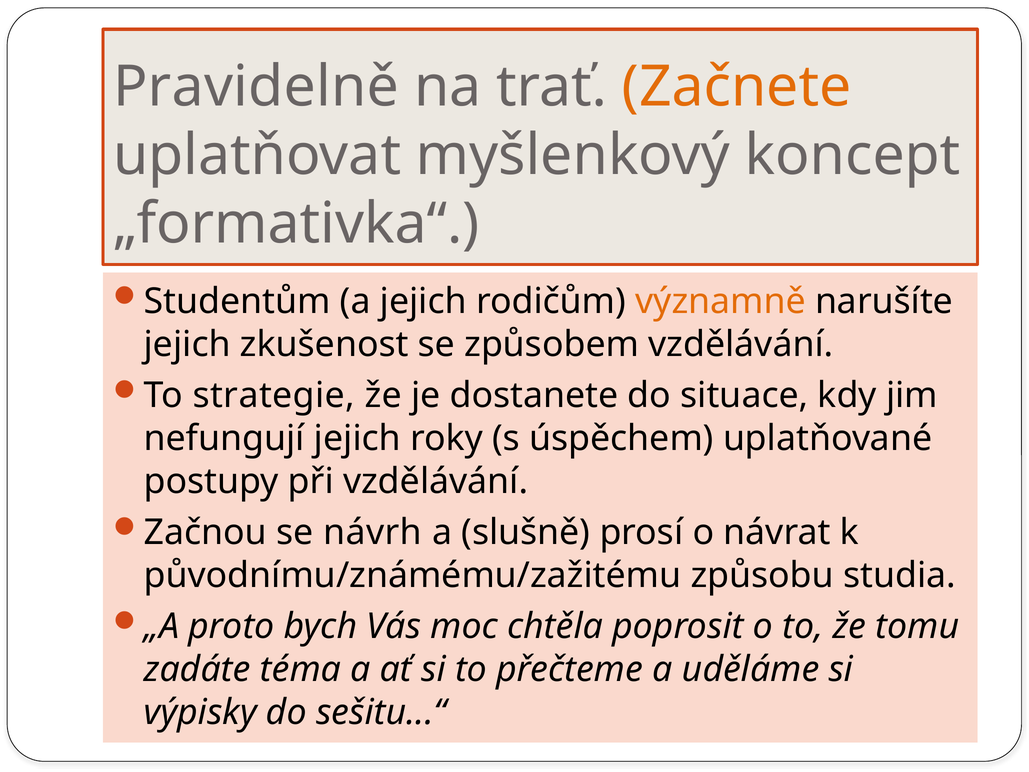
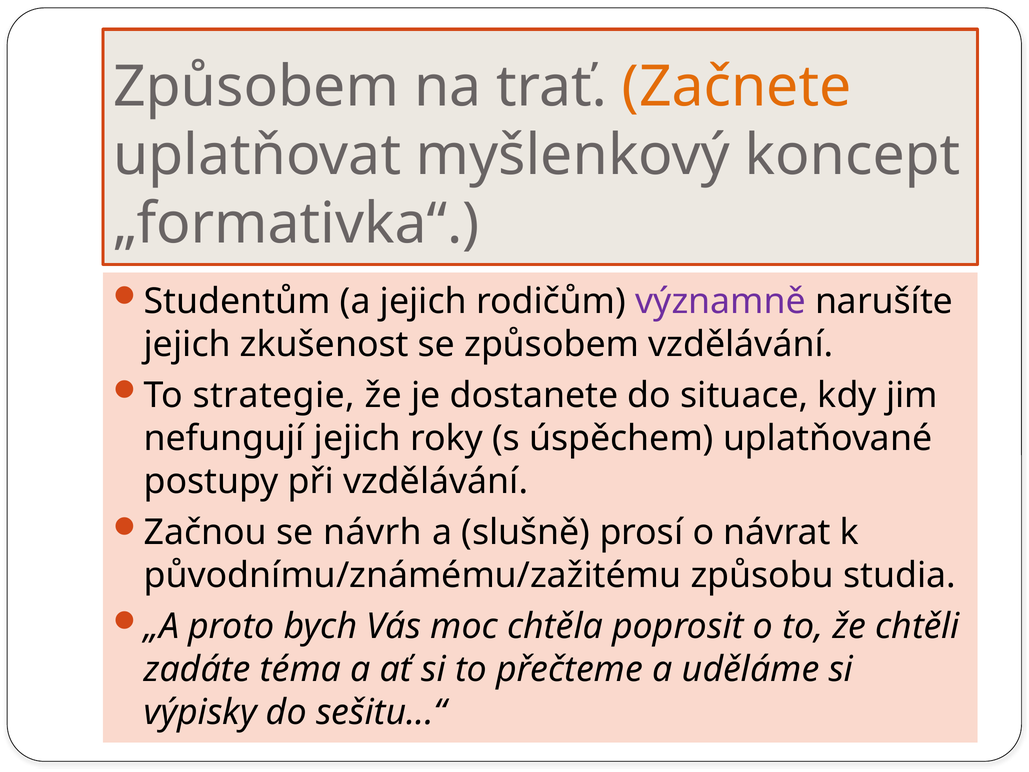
Pravidelně at (256, 87): Pravidelně -> Způsobem
významně colour: orange -> purple
tomu: tomu -> chtěli
